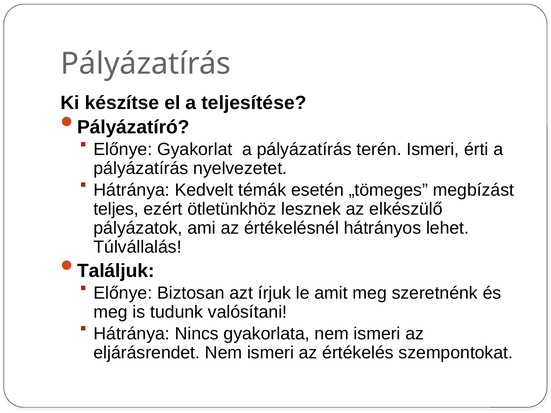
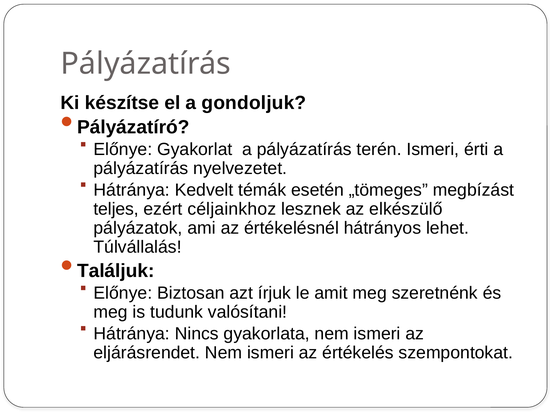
teljesítése: teljesítése -> gondoljuk
ötletünkhöz: ötletünkhöz -> céljainkhoz
